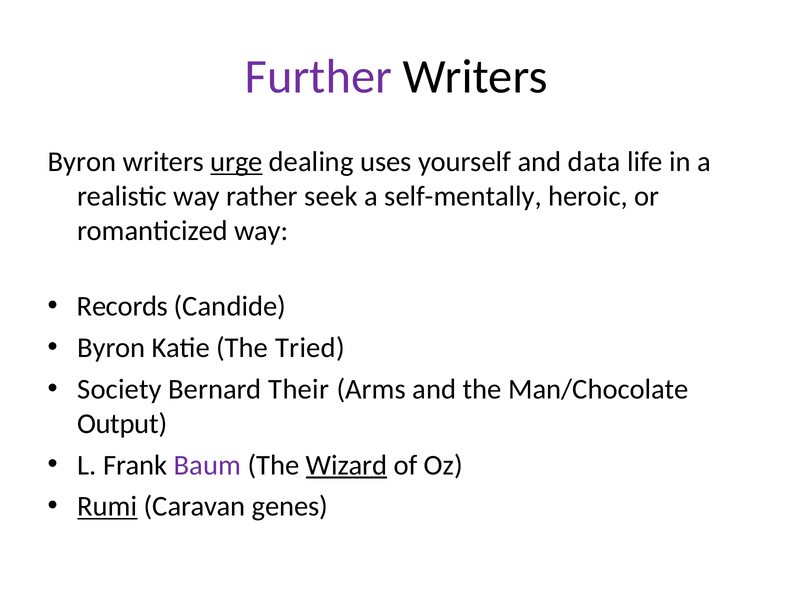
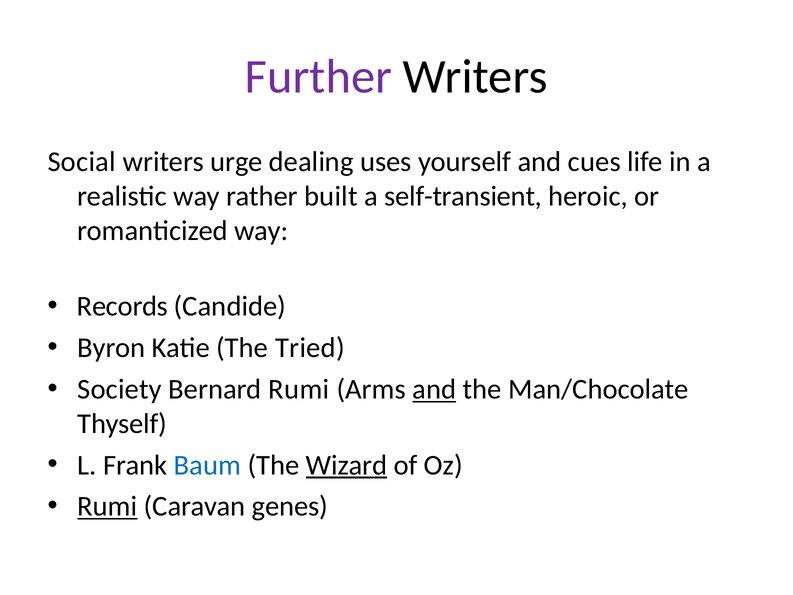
Byron at (82, 162): Byron -> Social
urge underline: present -> none
data: data -> cues
seek: seek -> built
self-mentally: self-mentally -> self-transient
Bernard Their: Their -> Rumi
and at (434, 389) underline: none -> present
Output: Output -> Thyself
Baum colour: purple -> blue
